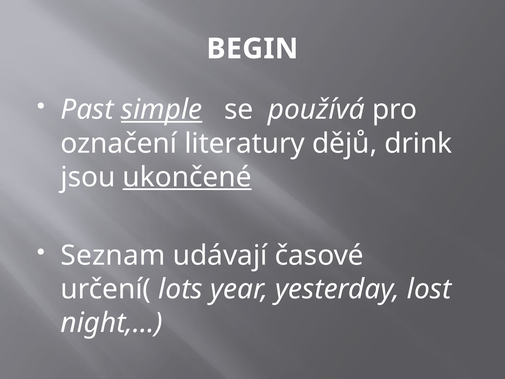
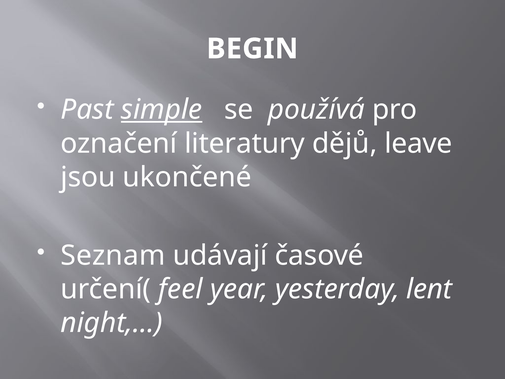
drink: drink -> leave
ukončené underline: present -> none
lots: lots -> feel
lost: lost -> lent
